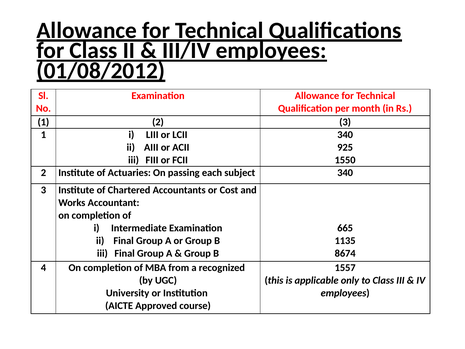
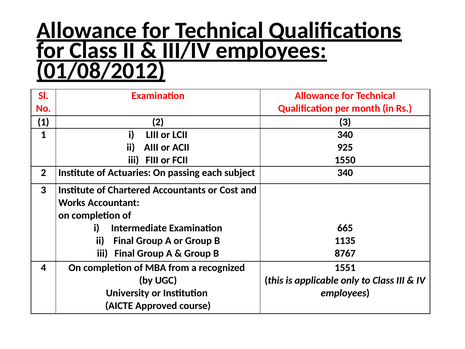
8674: 8674 -> 8767
1557: 1557 -> 1551
